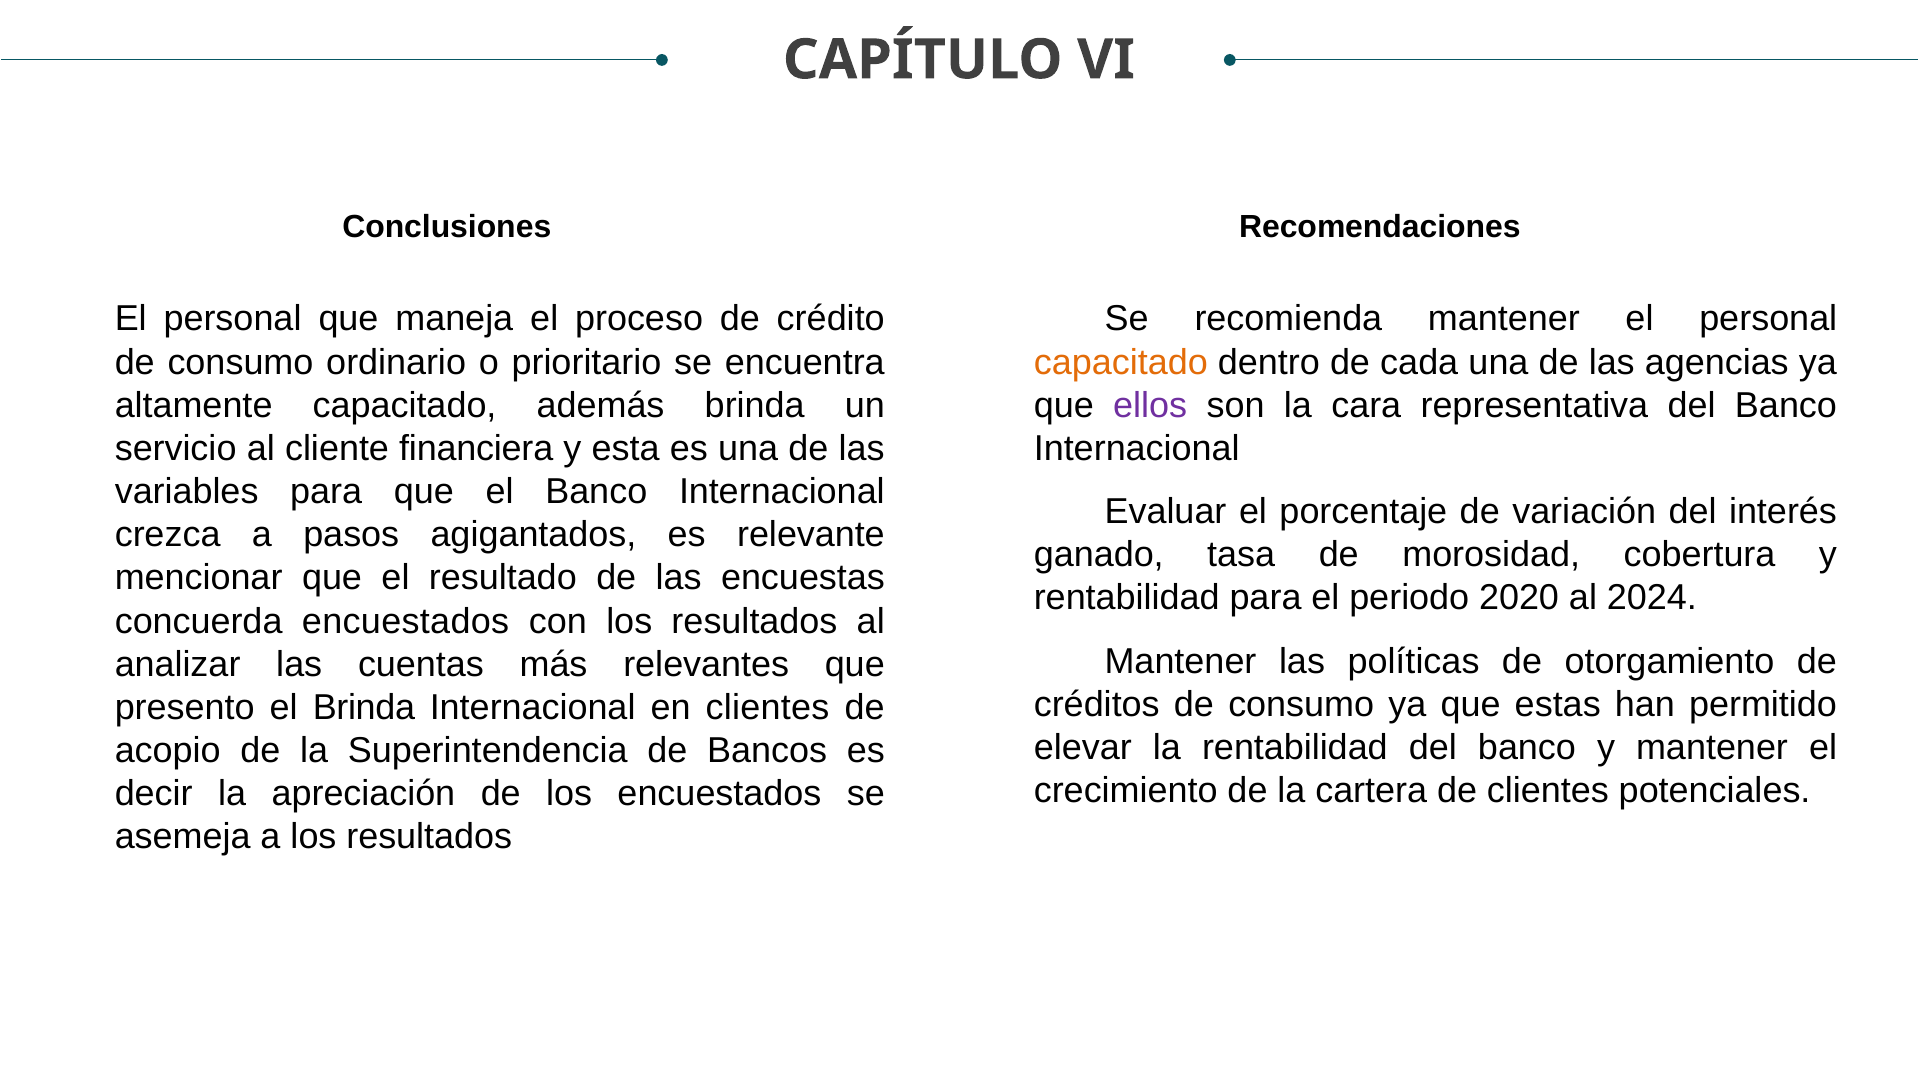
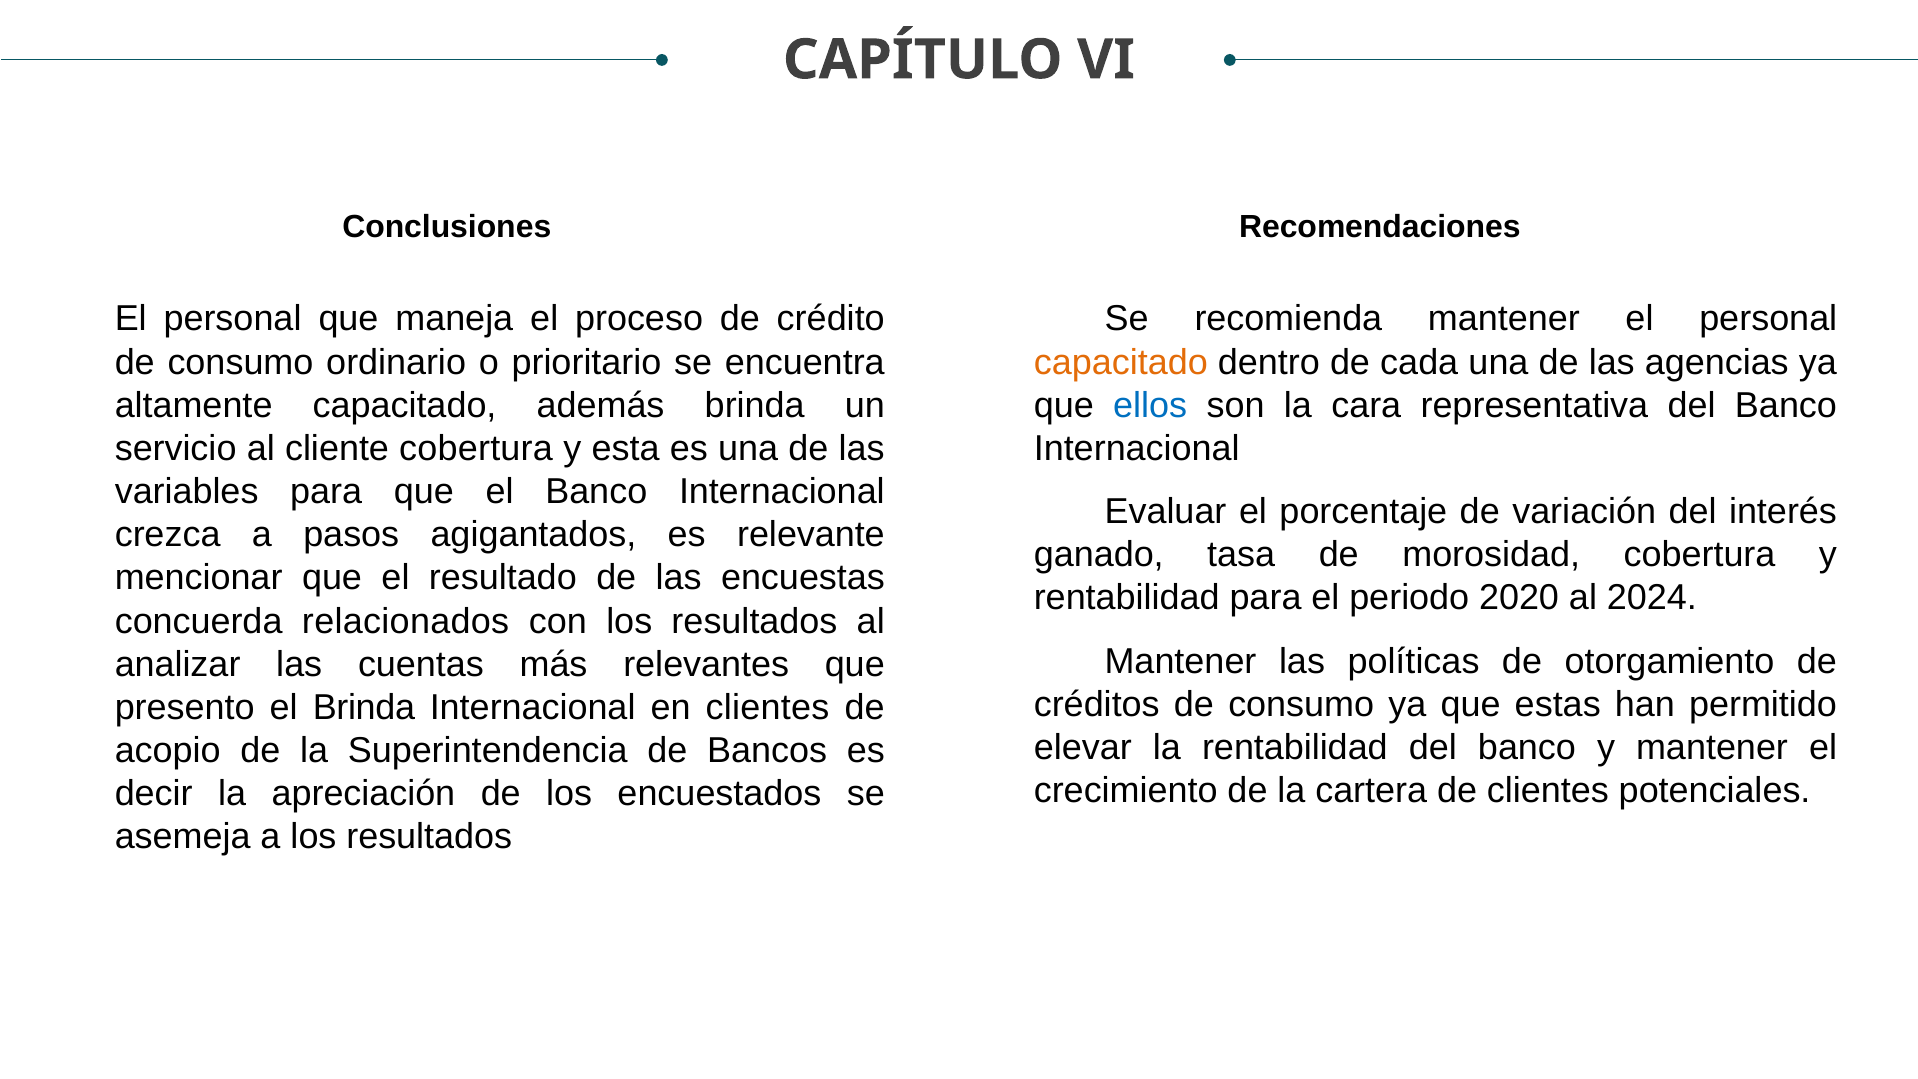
ellos colour: purple -> blue
cliente financiera: financiera -> cobertura
concuerda encuestados: encuestados -> relacionados
